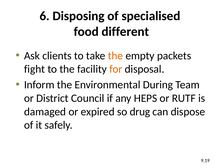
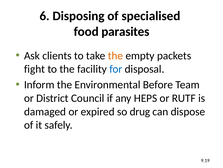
different: different -> parasites
for colour: orange -> blue
During: During -> Before
